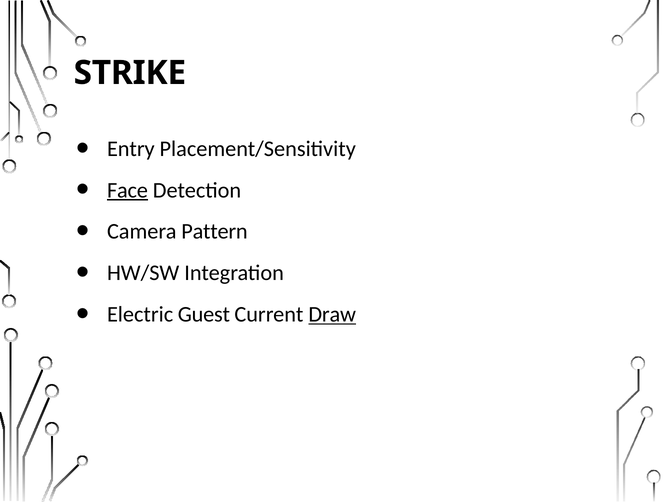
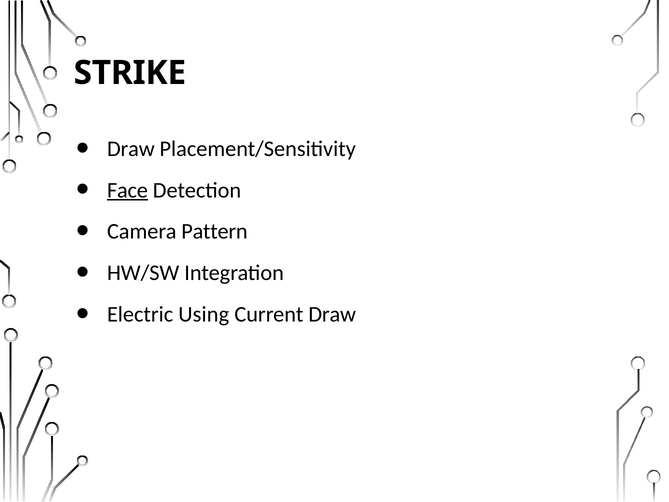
Entry at (131, 149): Entry -> Draw
Guest: Guest -> Using
Draw at (332, 314) underline: present -> none
